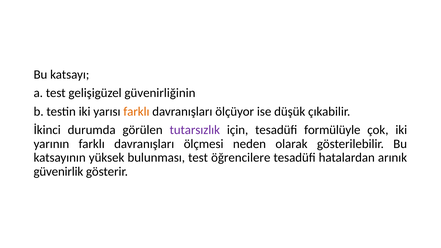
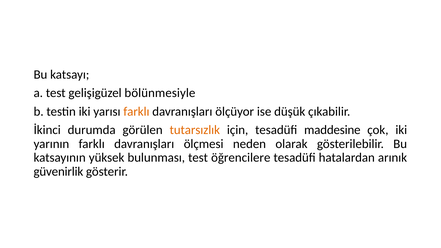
güvenirliğinin: güvenirliğinin -> bölünmesiyle
tutarsızlık colour: purple -> orange
formülüyle: formülüyle -> maddesine
